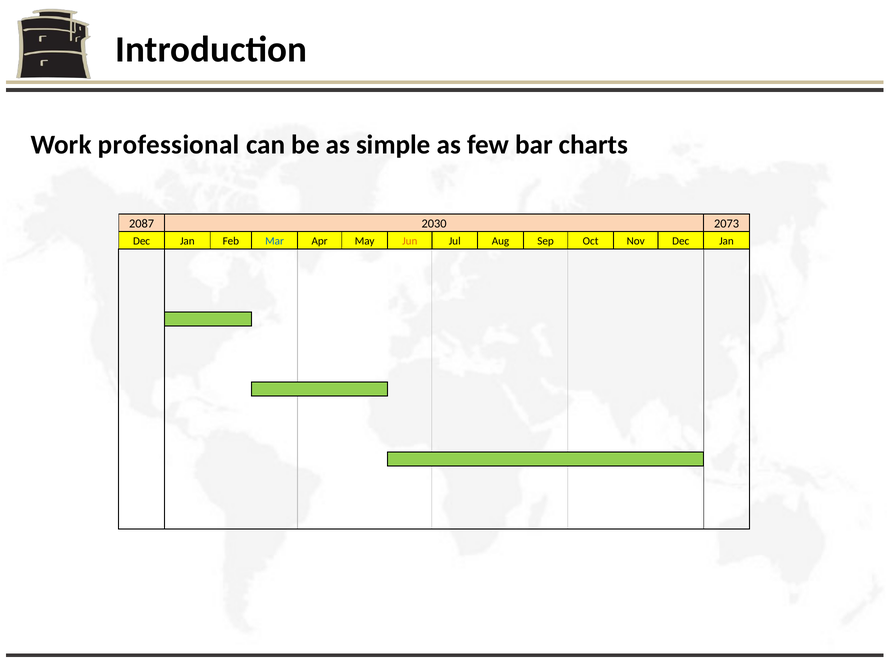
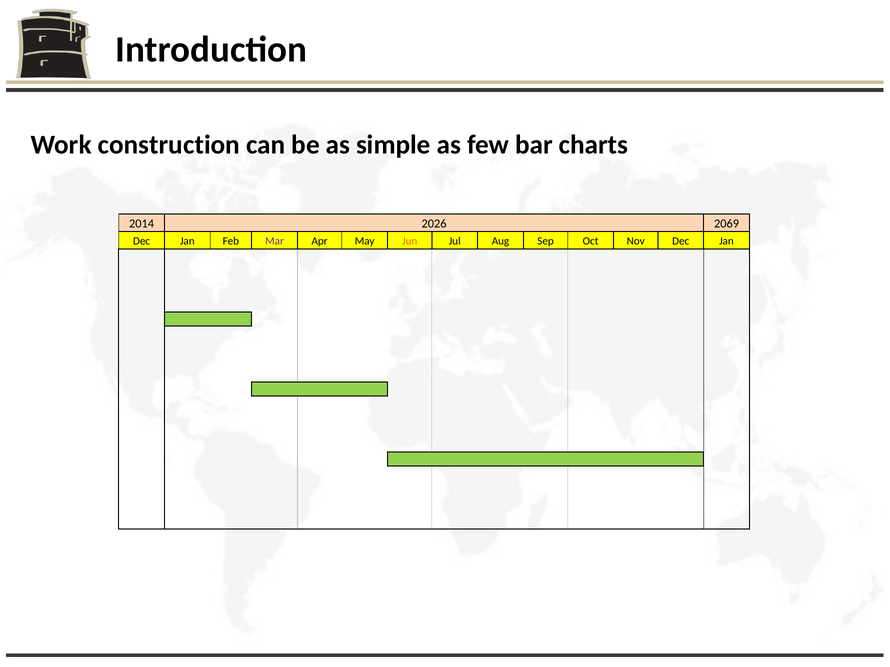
Work professional: professional -> construction
2087: 2087 -> 2014
2030: 2030 -> 2026
2073: 2073 -> 2069
Mar colour: blue -> purple
